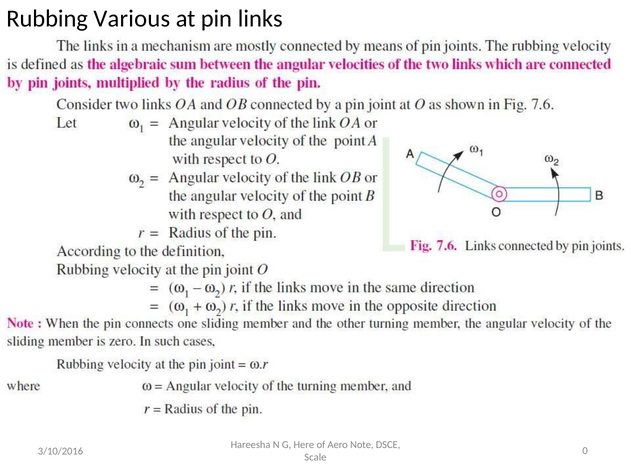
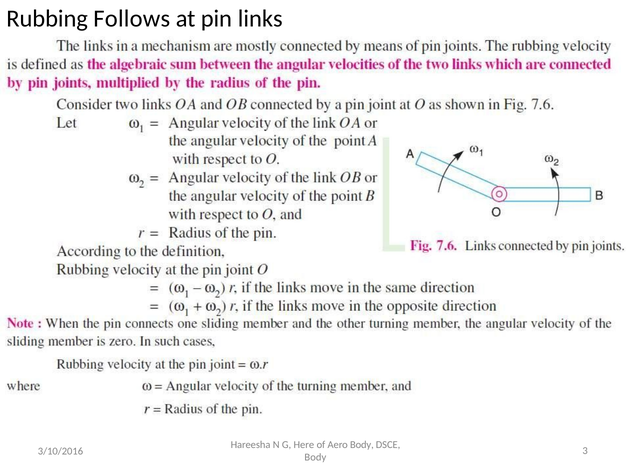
Various: Various -> Follows
Aero Note: Note -> Body
0: 0 -> 3
Scale at (315, 458): Scale -> Body
